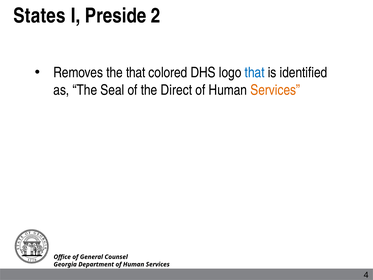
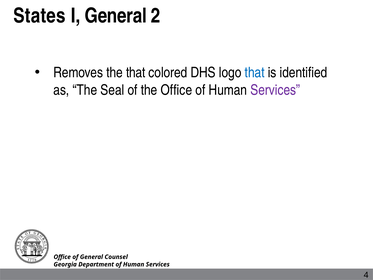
I Preside: Preside -> General
the Direct: Direct -> Office
Services at (275, 90) colour: orange -> purple
